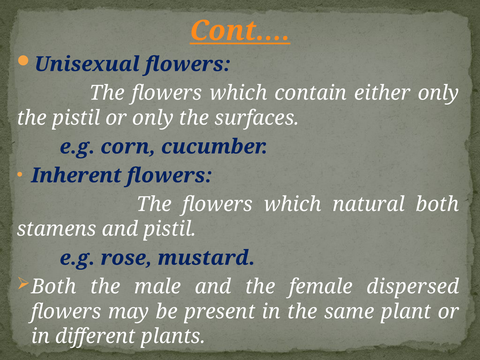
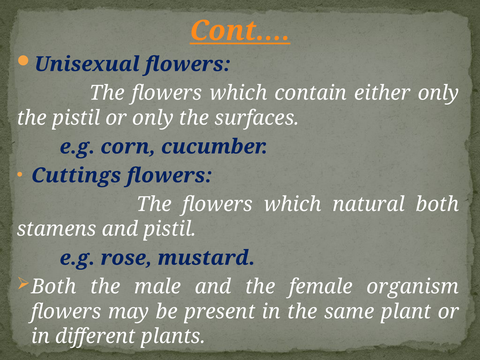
Inherent: Inherent -> Cuttings
dispersed: dispersed -> organism
